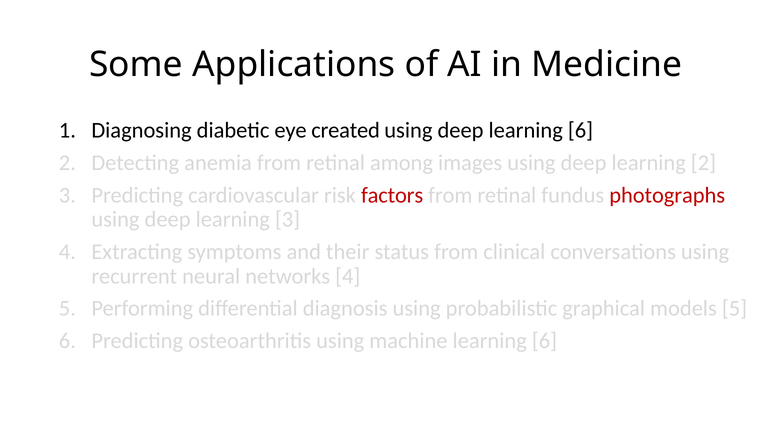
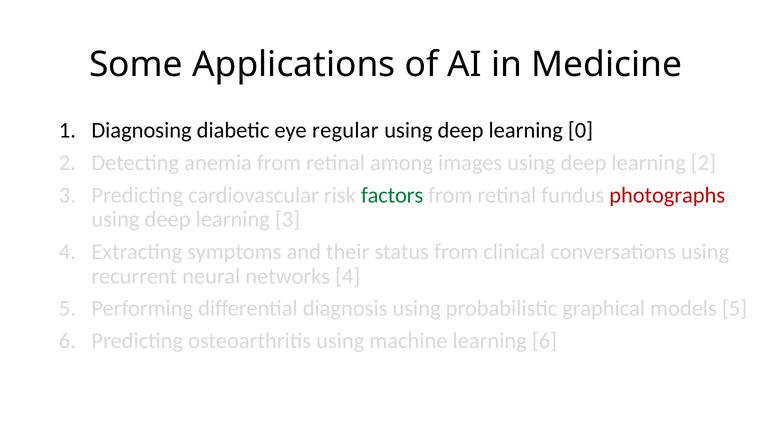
created: created -> regular
deep learning 6: 6 -> 0
factors colour: red -> green
